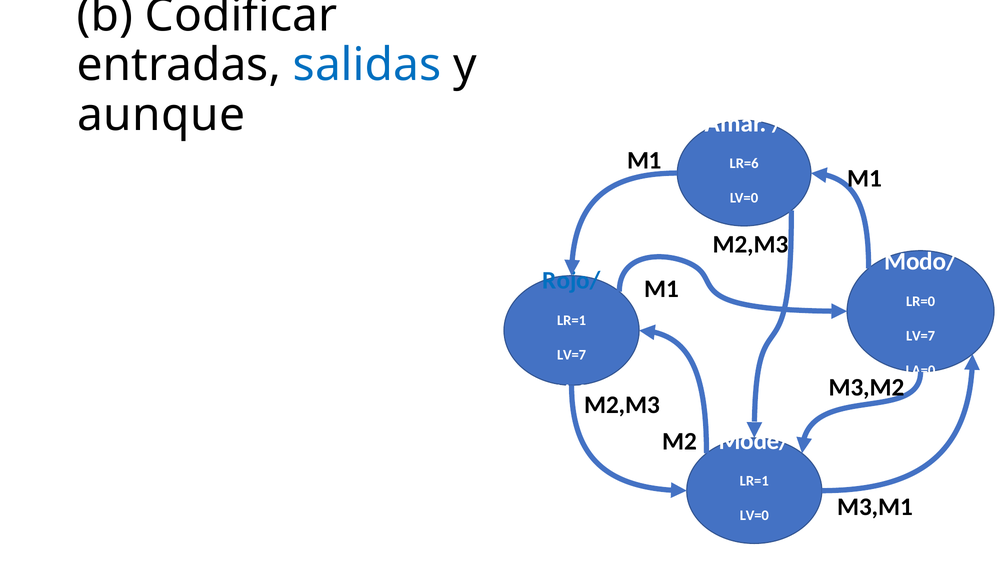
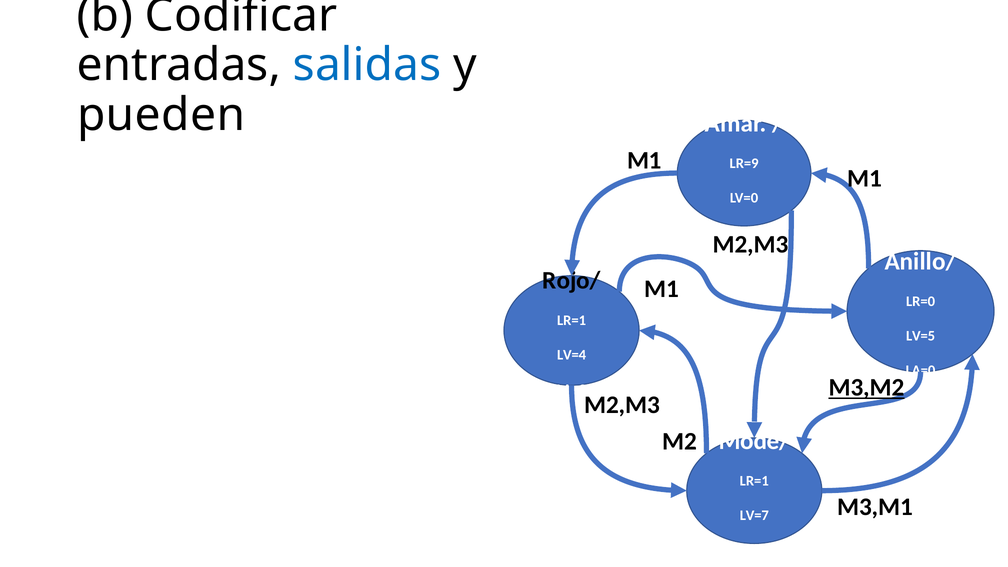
aunque: aunque -> pueden
LR=6: LR=6 -> LR=9
Modo/: Modo/ -> Anillo/
Rojo/ colour: blue -> black
LV=7 at (921, 336): LV=7 -> LV=5
LV=7 at (572, 355): LV=7 -> LV=4
M3,M2 underline: none -> present
LV=0 at (754, 515): LV=0 -> LV=7
